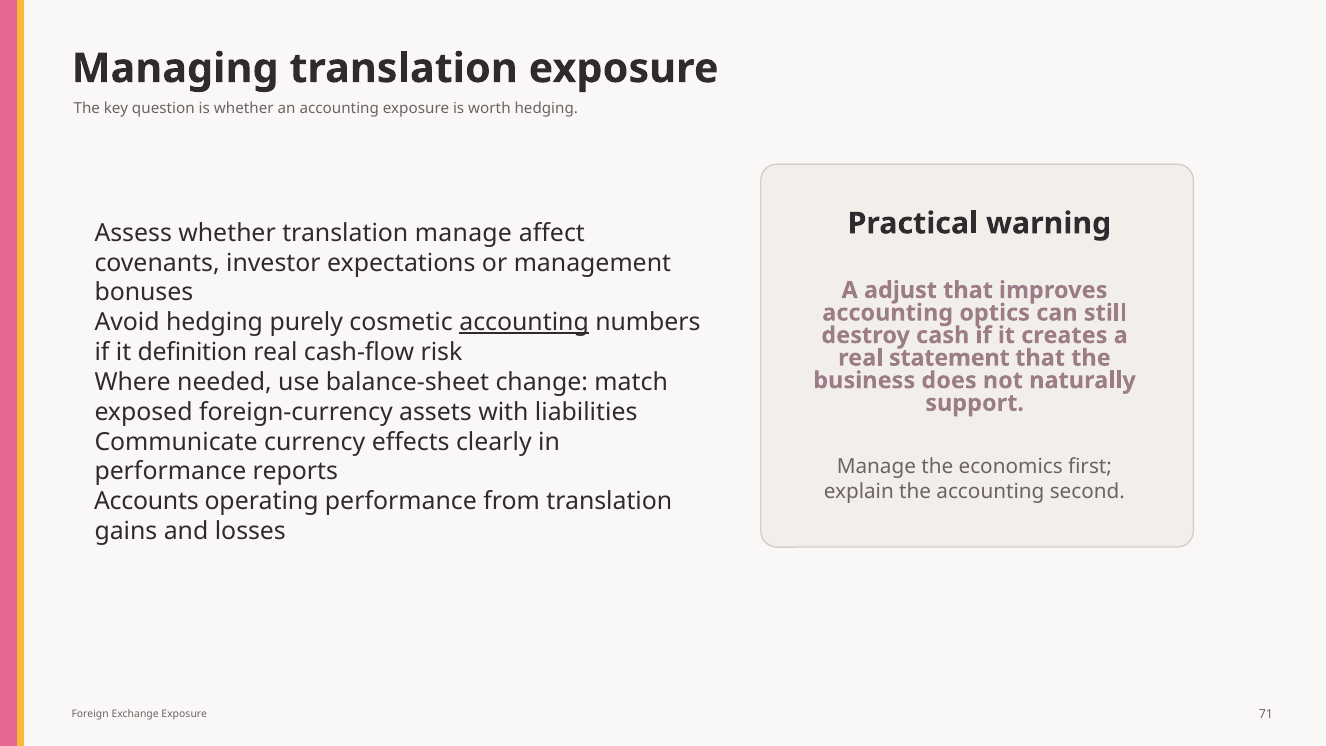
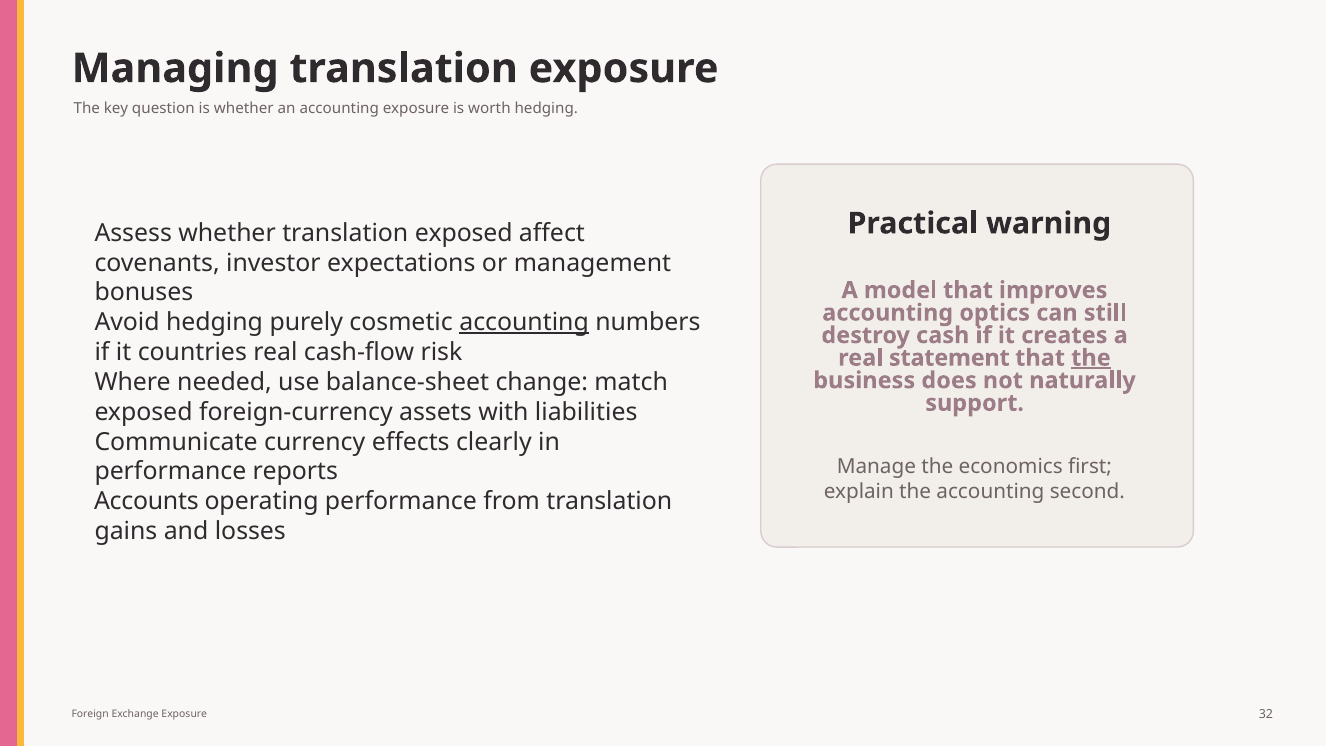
translation manage: manage -> exposed
adjust: adjust -> model
definition: definition -> countries
the at (1091, 358) underline: none -> present
71: 71 -> 32
